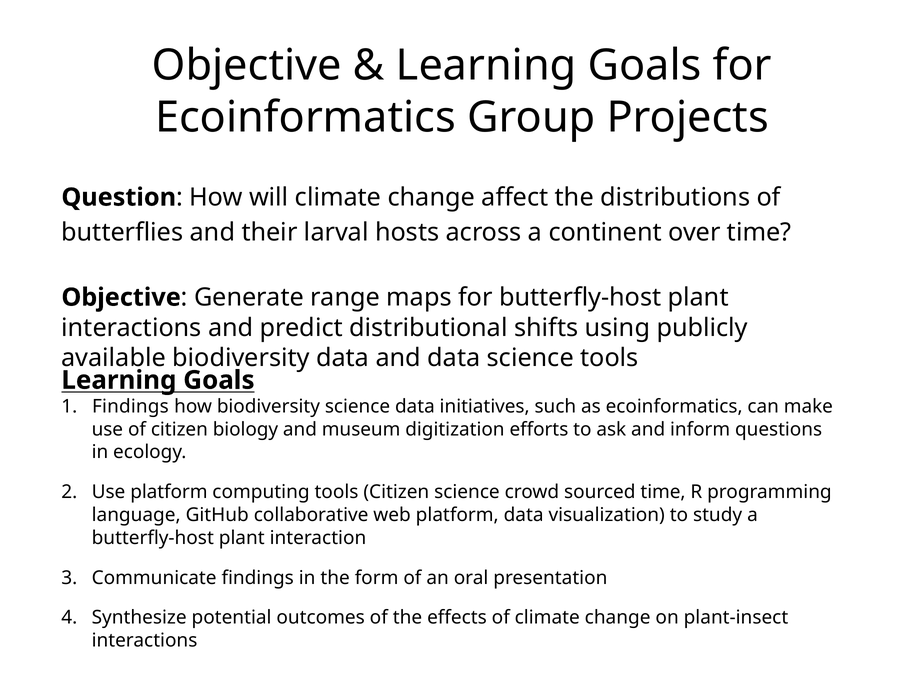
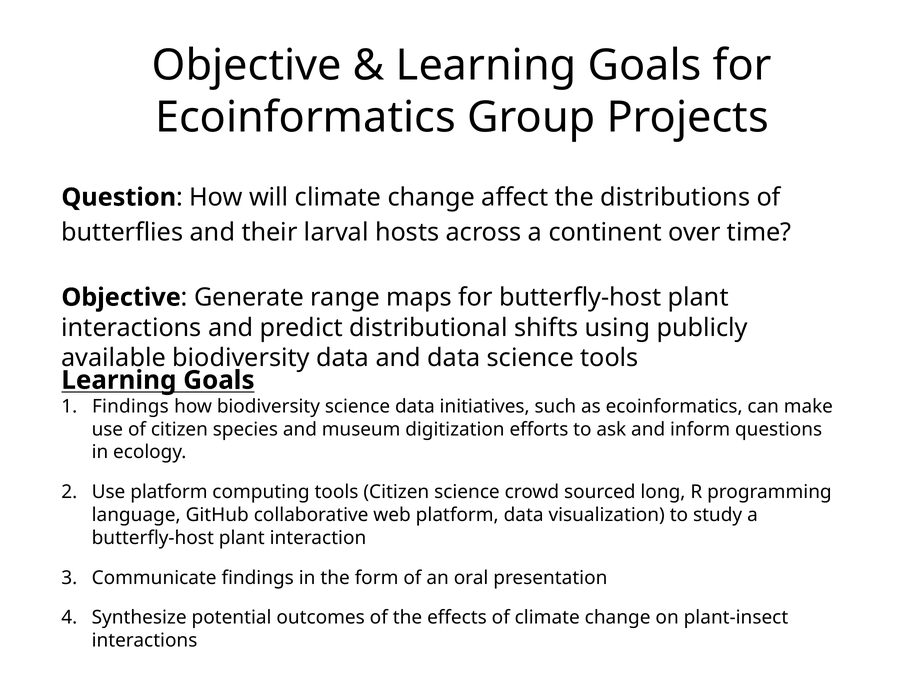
biology: biology -> species
sourced time: time -> long
